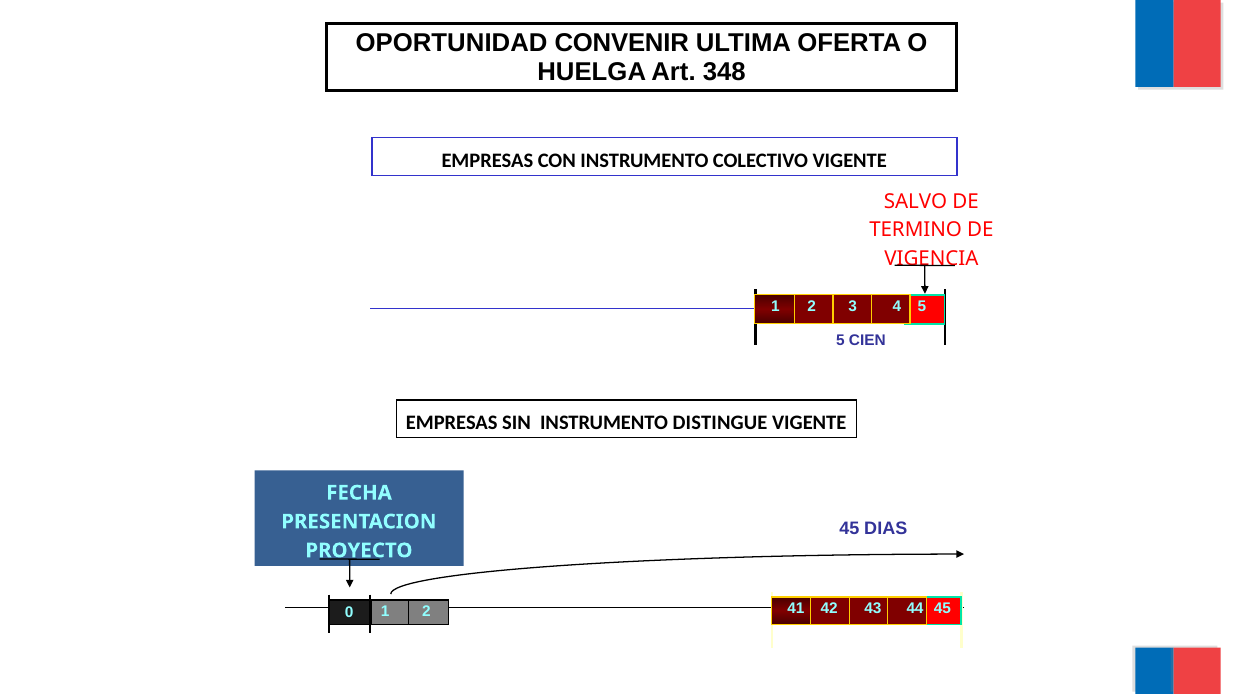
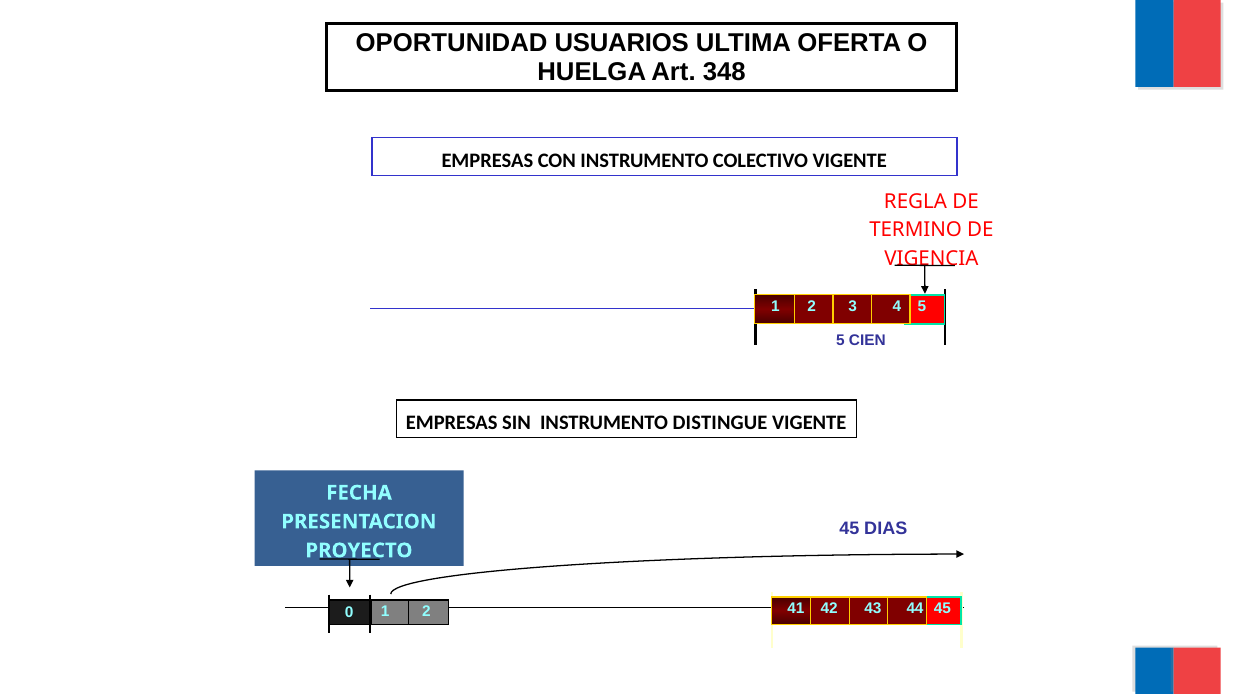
CONVENIR: CONVENIR -> USUARIOS
SALVO: SALVO -> REGLA
